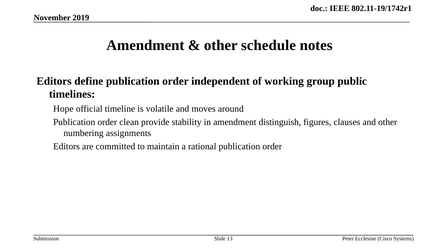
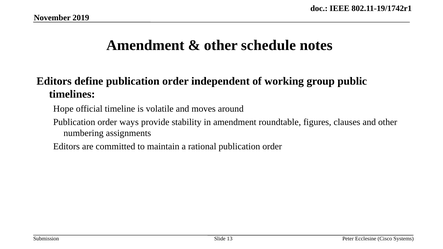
clean: clean -> ways
distinguish: distinguish -> roundtable
